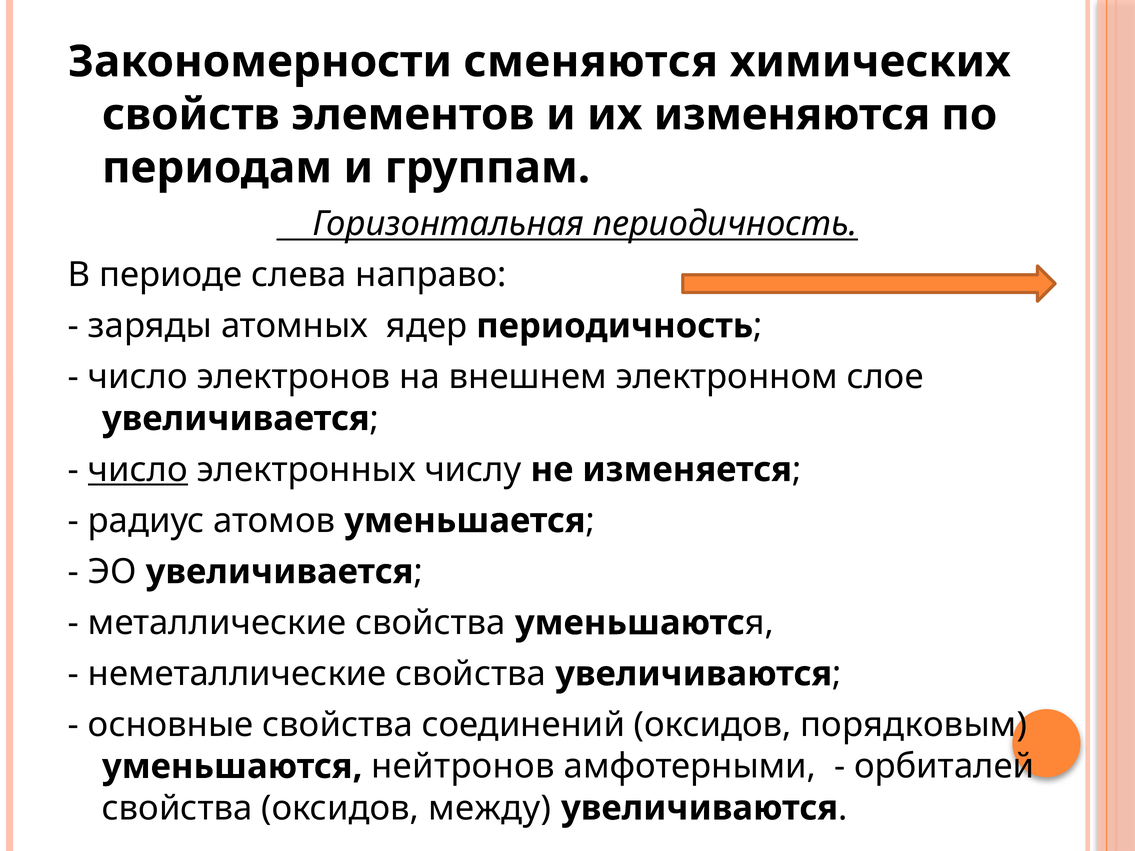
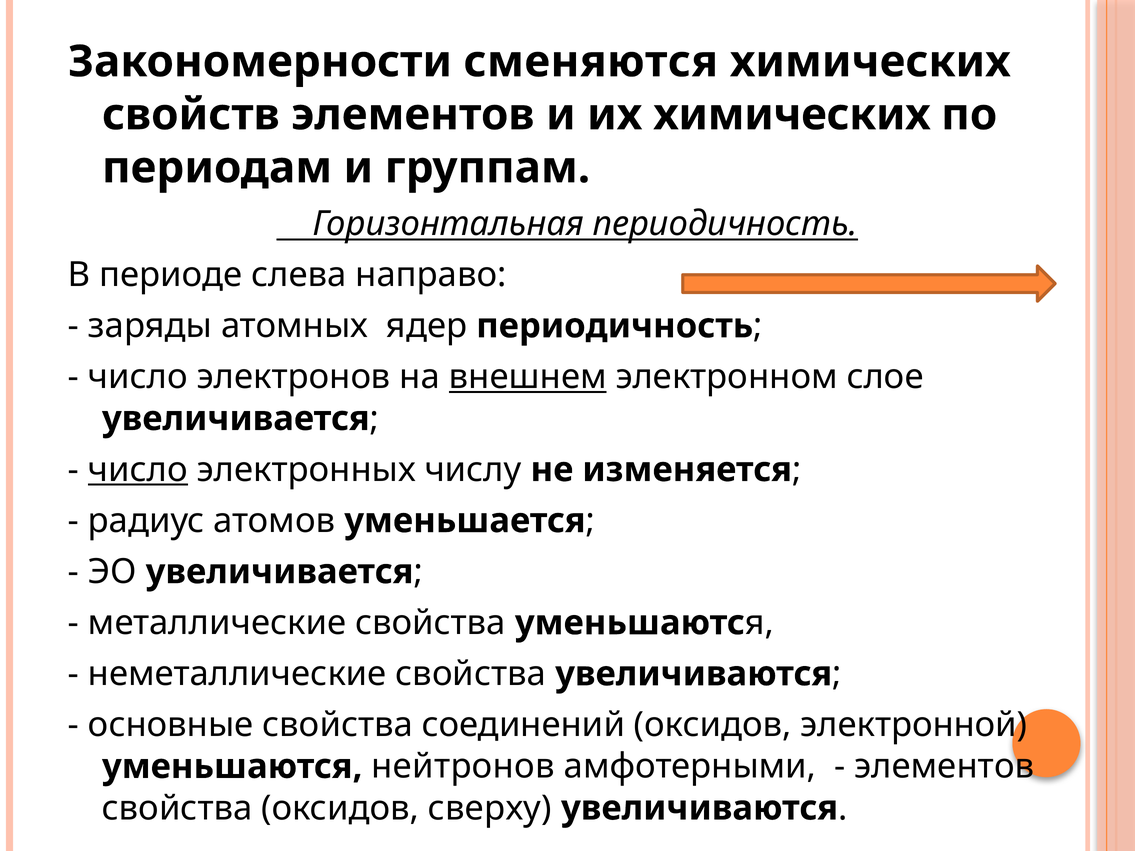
их изменяются: изменяются -> химических
внешнем underline: none -> present
порядковым: порядковым -> электронной
орбиталей at (944, 767): орбиталей -> элементов
между: между -> сверху
